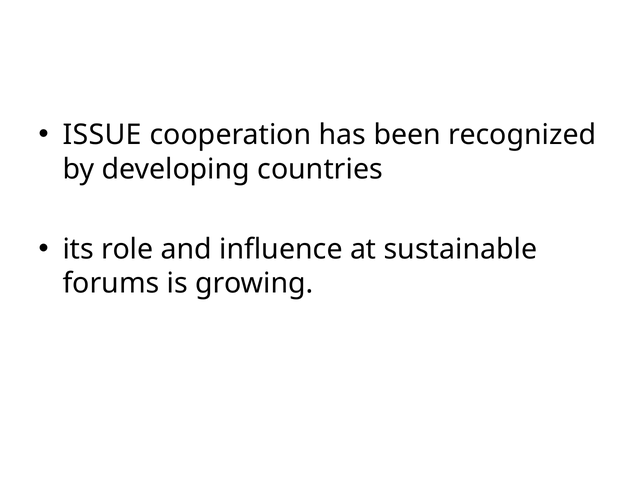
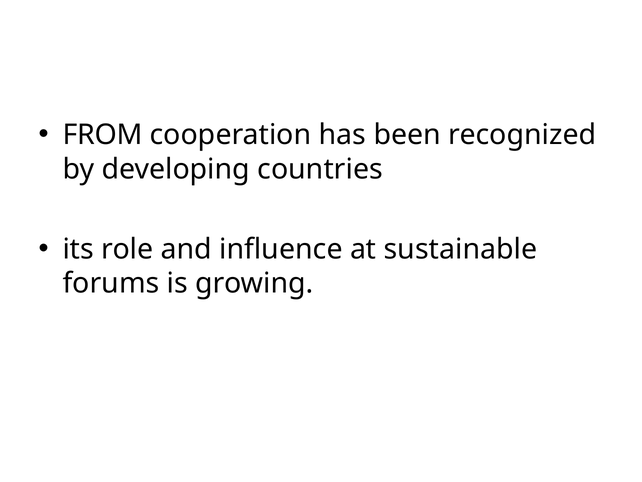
ISSUE: ISSUE -> FROM
